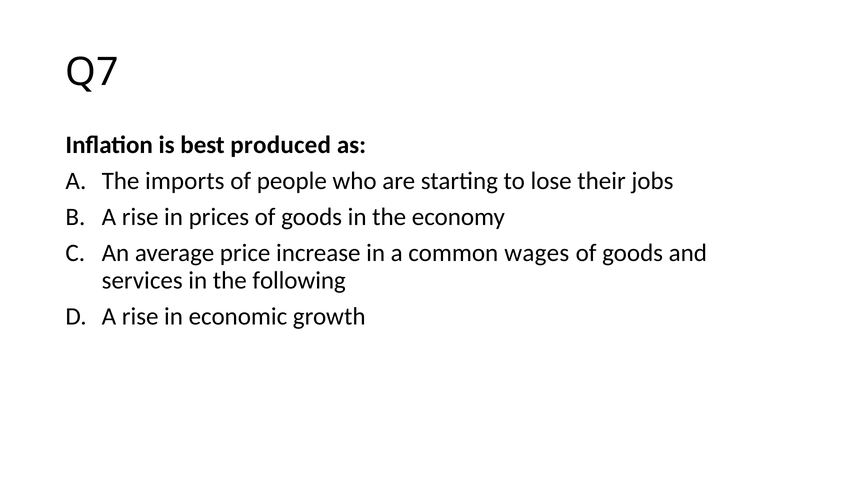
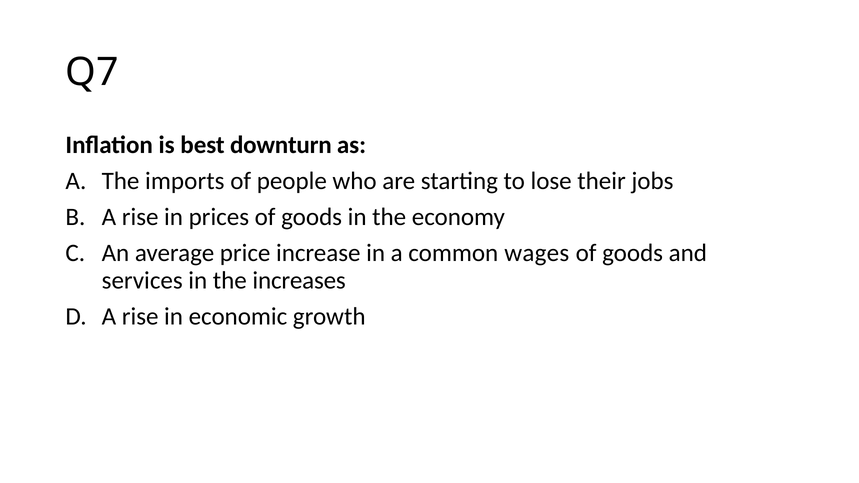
produced: produced -> downturn
following: following -> increases
